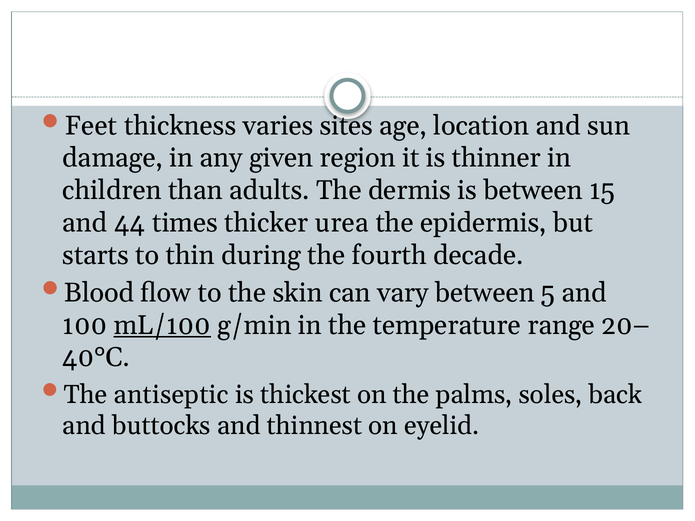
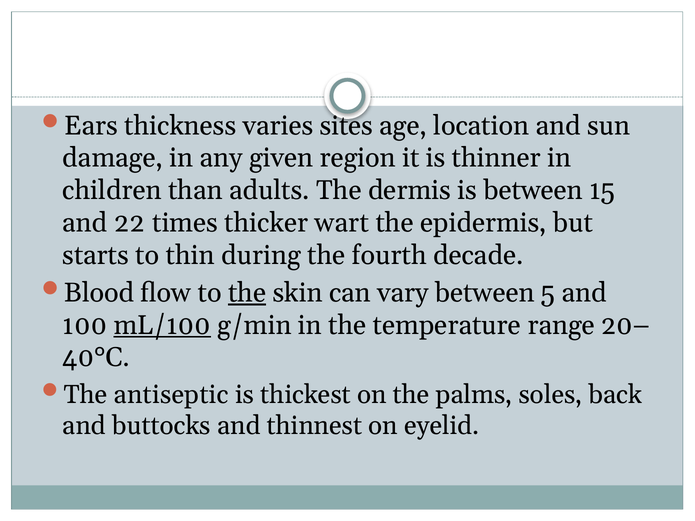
Feet: Feet -> Ears
44: 44 -> 22
urea: urea -> wart
the at (247, 293) underline: none -> present
